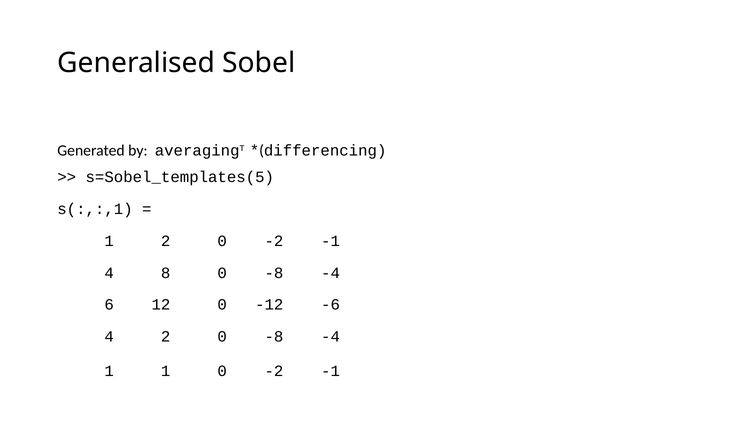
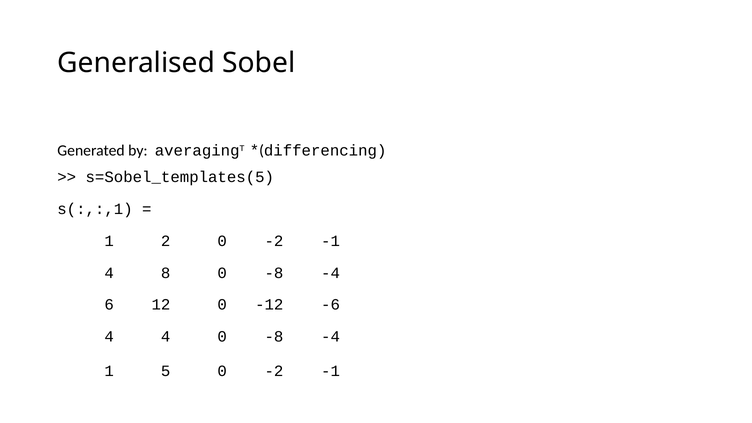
4 2: 2 -> 4
1 1: 1 -> 5
